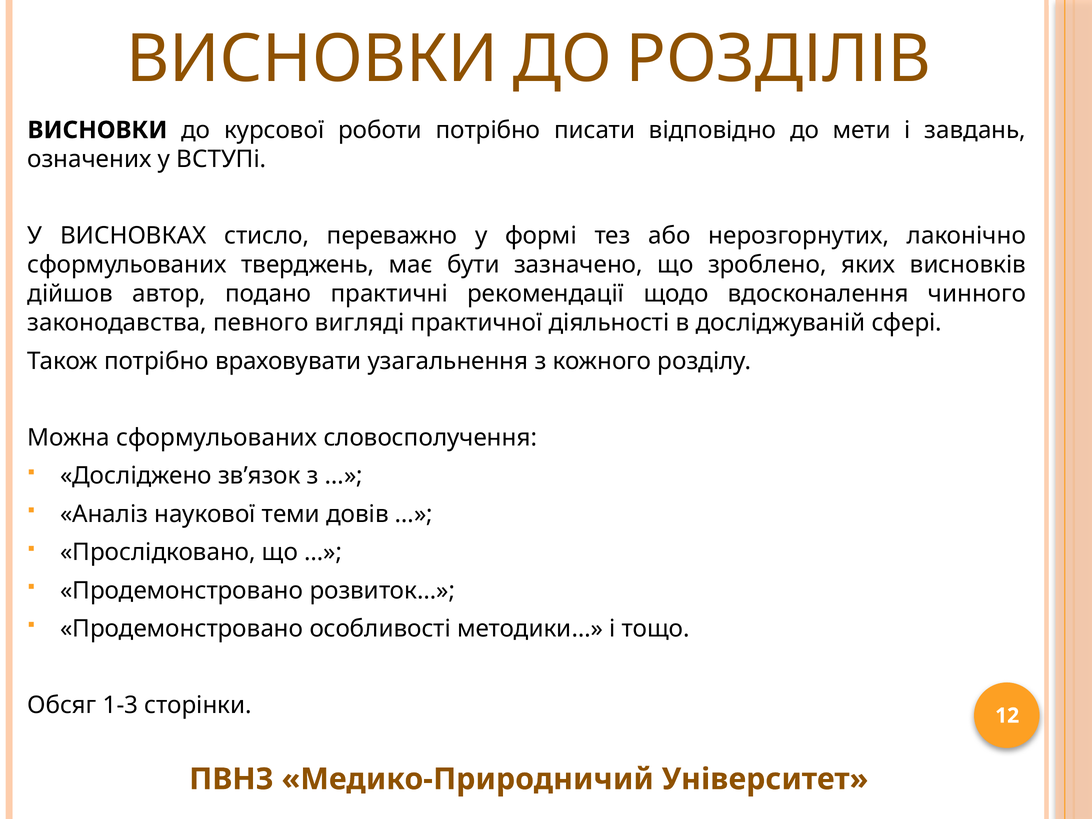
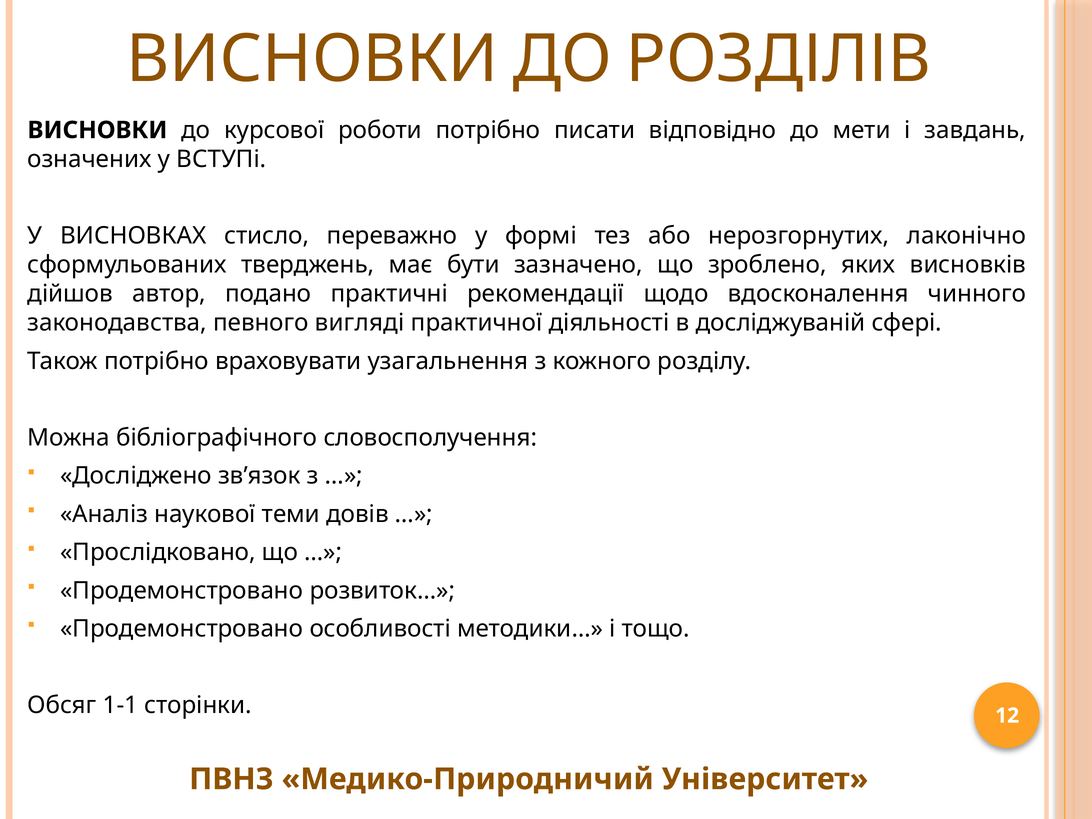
Можна сформульованих: сформульованих -> бібліографічного
1-3: 1-3 -> 1-1
